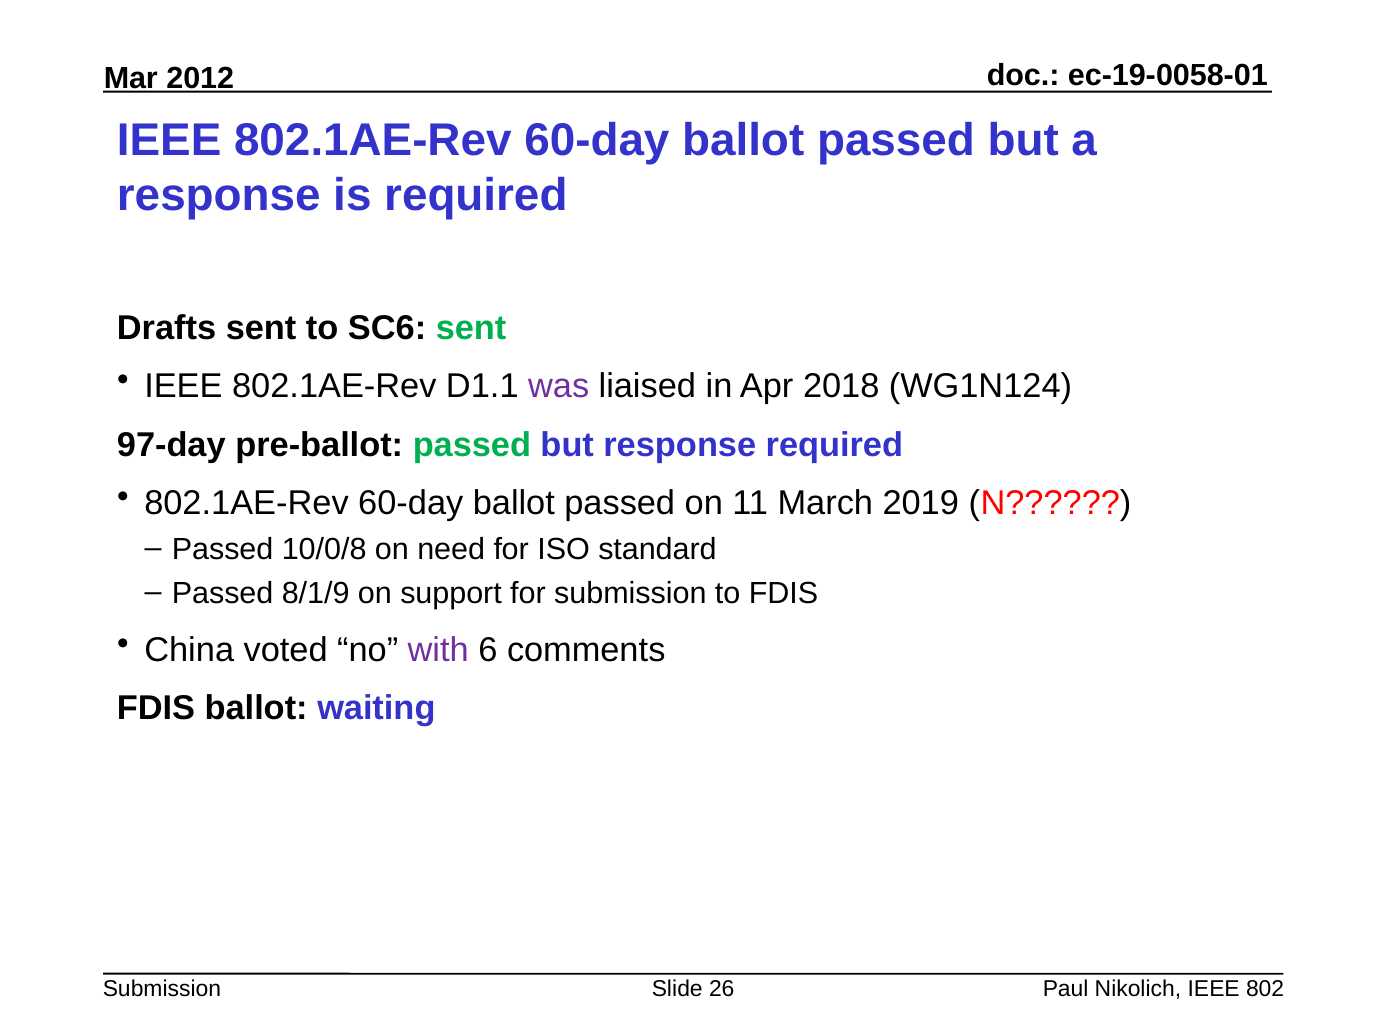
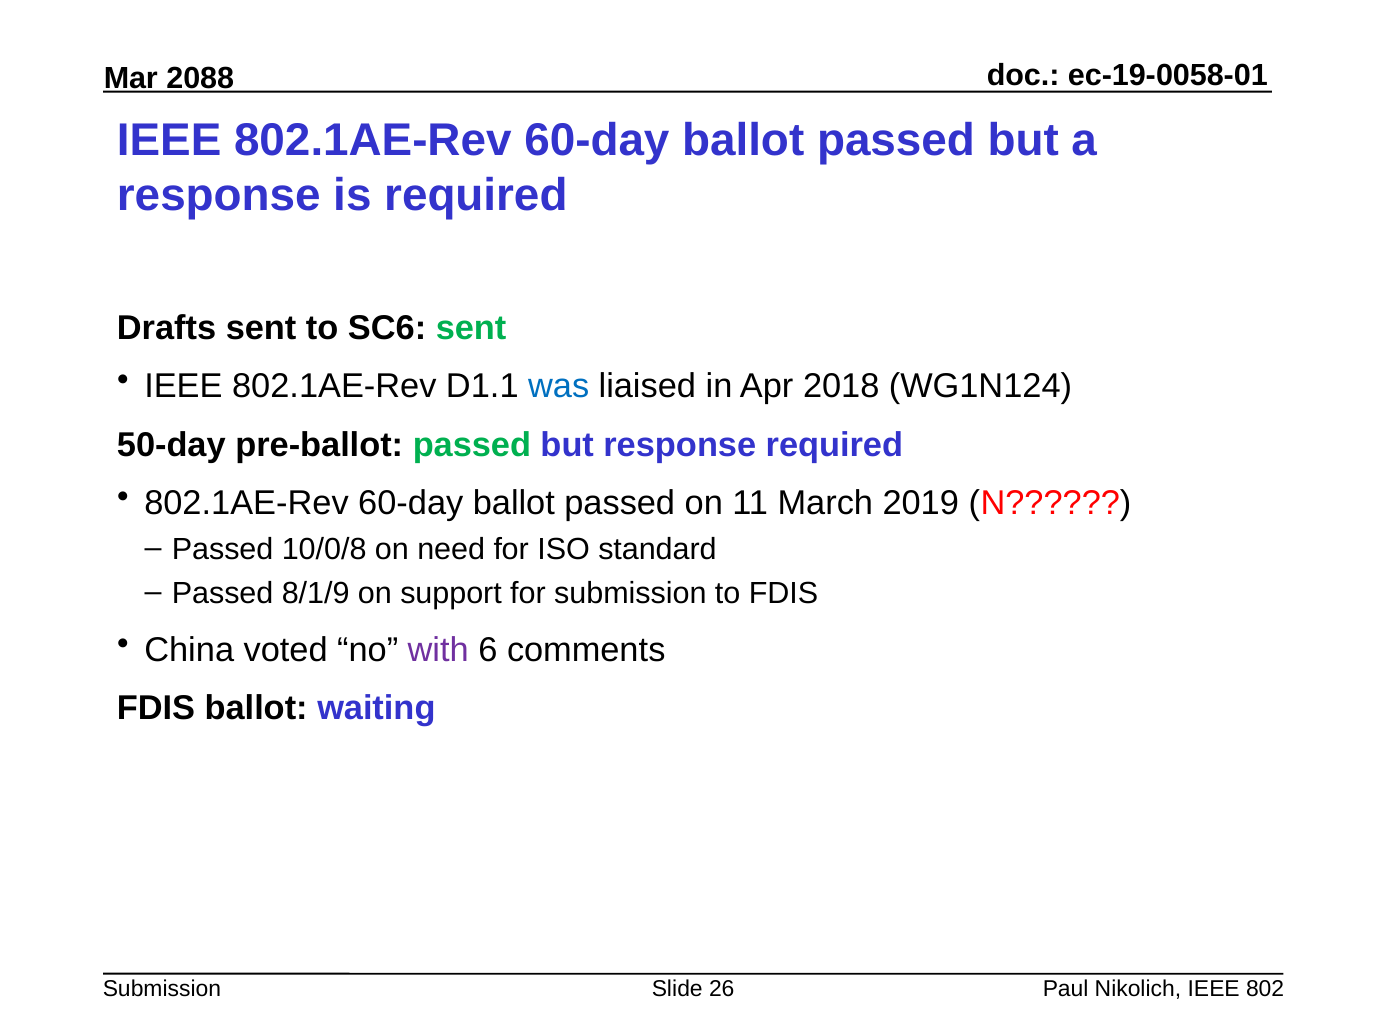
2012: 2012 -> 2088
was colour: purple -> blue
97-day: 97-day -> 50-day
